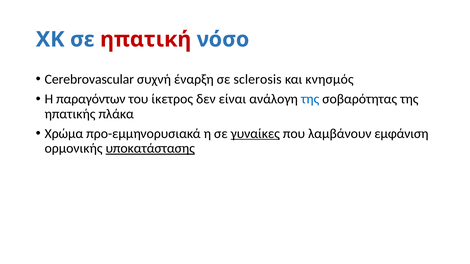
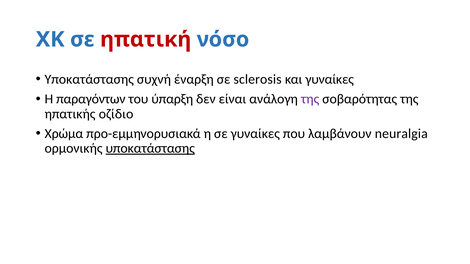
Cerebrovascular at (89, 79): Cerebrovascular -> Υποκατάστασης
και κνησμός: κνησμός -> γυναίκες
ίκετρος: ίκετρος -> ύπαρξη
της at (310, 99) colour: blue -> purple
πλάκα: πλάκα -> οζίδιο
γυναίκες at (255, 134) underline: present -> none
εμφάνιση: εμφάνιση -> neuralgia
